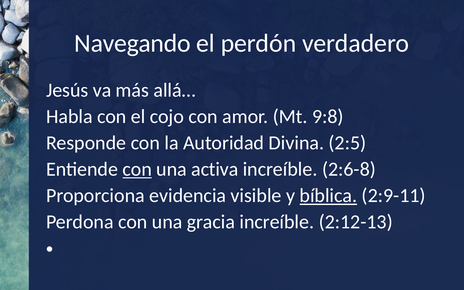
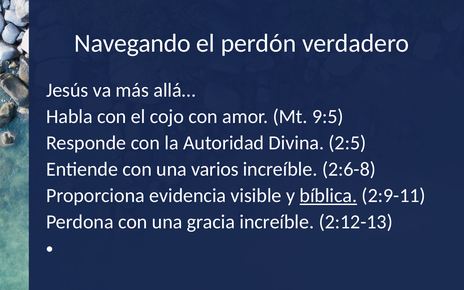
9:8: 9:8 -> 9:5
con at (137, 169) underline: present -> none
activa: activa -> varios
